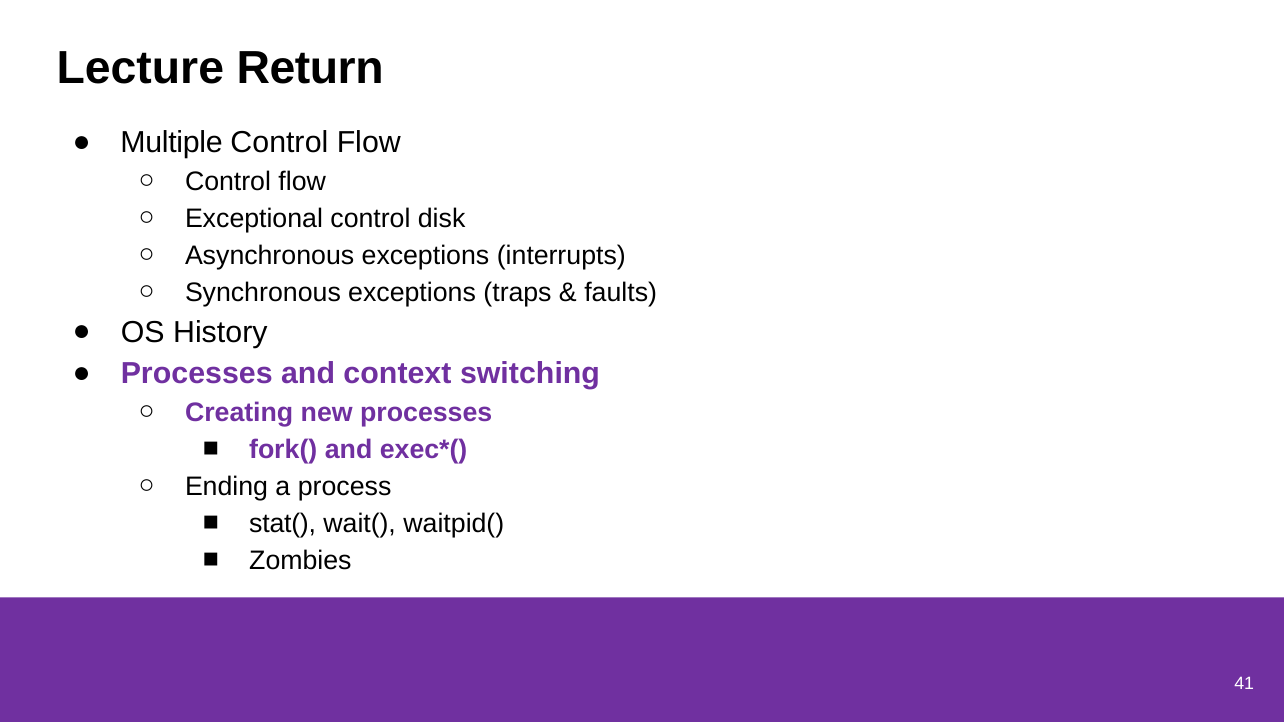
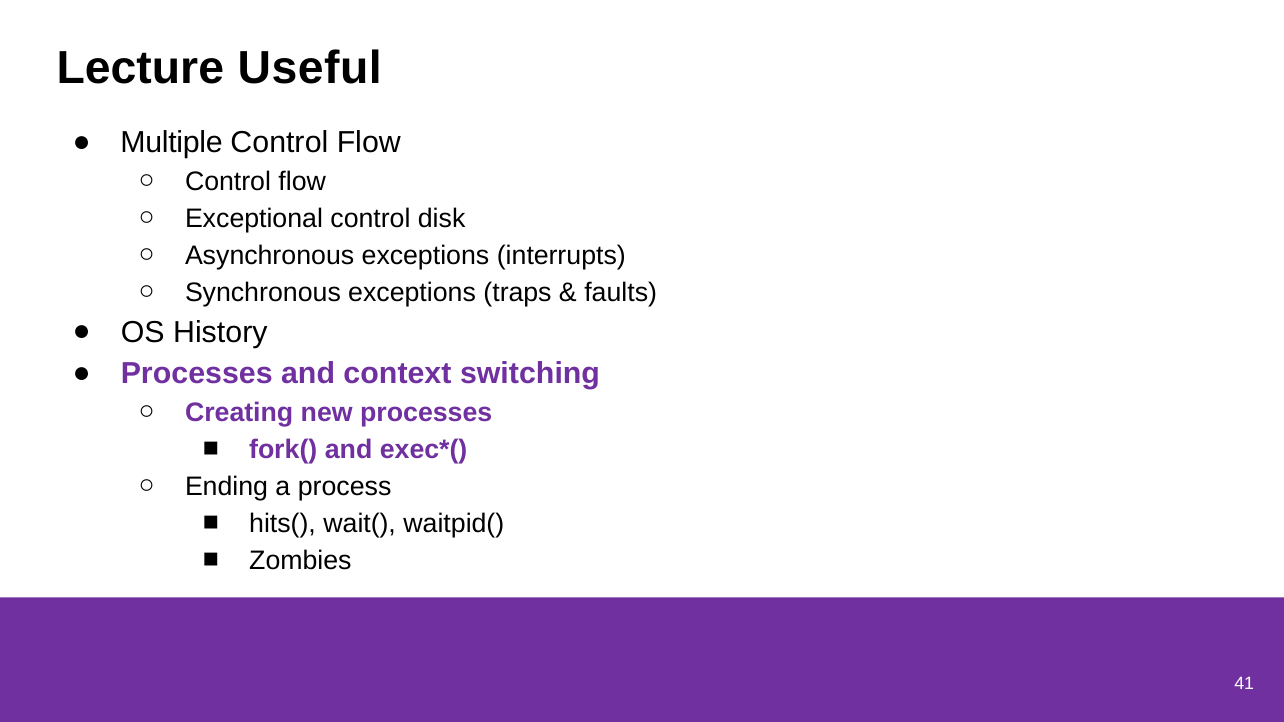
Return: Return -> Useful
stat(: stat( -> hits(
